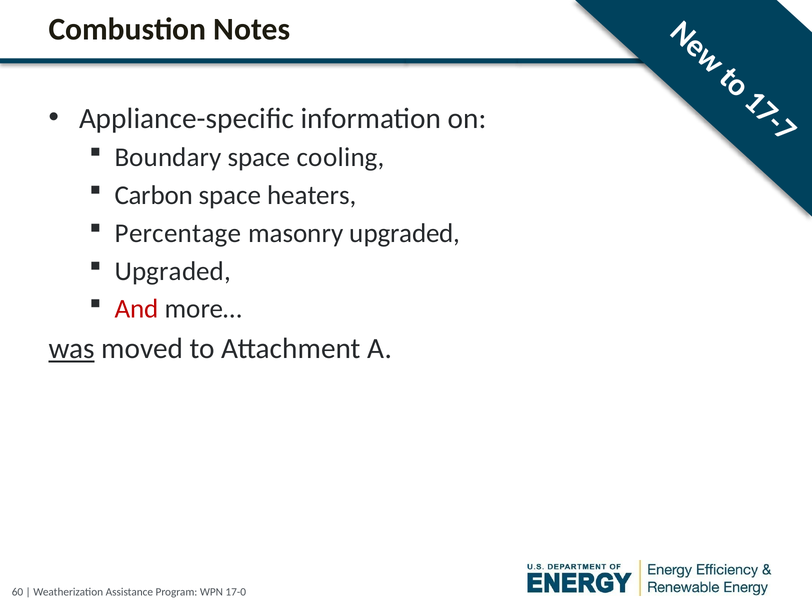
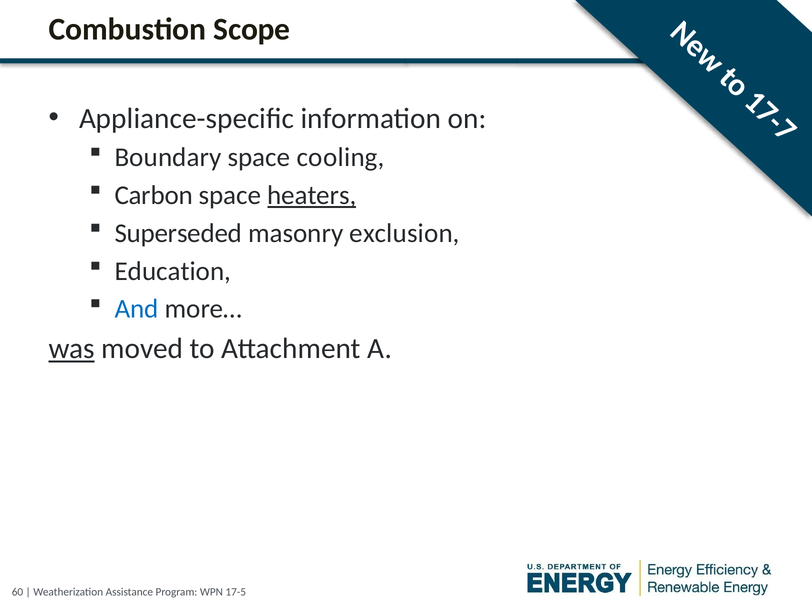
Notes: Notes -> Scope
heaters underline: none -> present
Percentage: Percentage -> Superseded
masonry upgraded: upgraded -> exclusion
Upgraded at (173, 271): Upgraded -> Education
And colour: red -> blue
17-0: 17-0 -> 17-5
